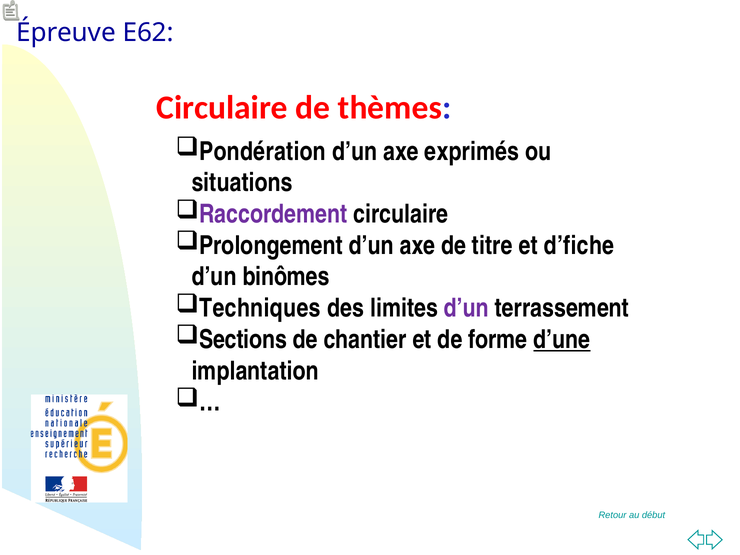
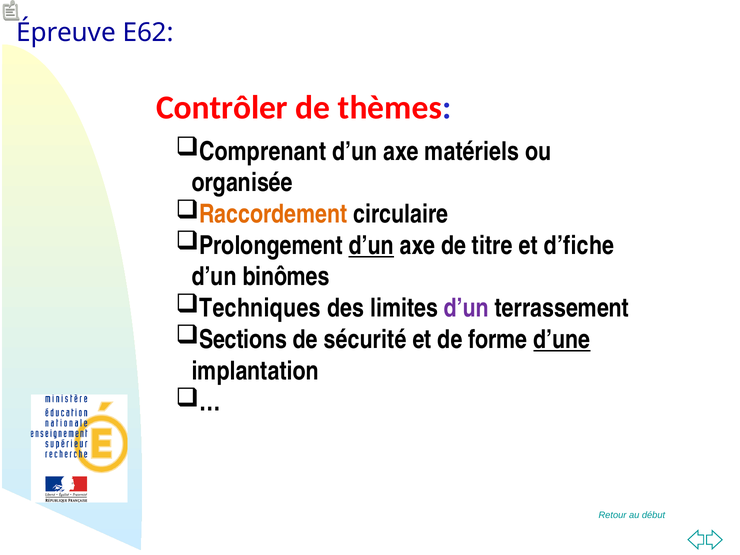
Circulaire at (222, 108): Circulaire -> Contrôler
Pondération: Pondération -> Comprenant
exprimés: exprimés -> matériels
situations: situations -> organisée
Raccordement colour: purple -> orange
d’un at (371, 245) underline: none -> present
chantier: chantier -> sécurité
